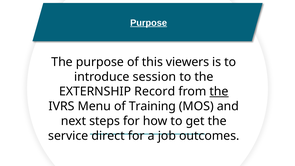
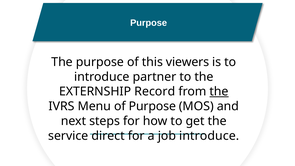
Purpose at (149, 23) underline: present -> none
session: session -> partner
of Training: Training -> Purpose
job outcomes: outcomes -> introduce
